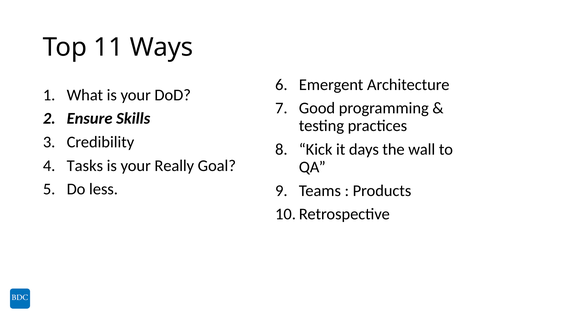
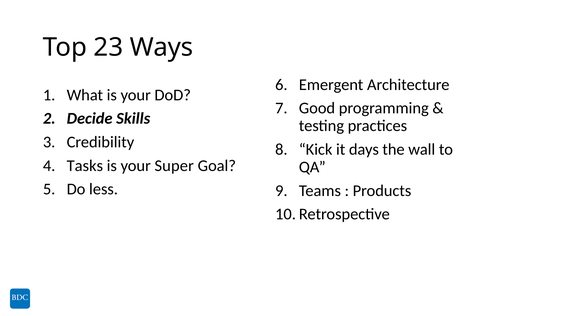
11: 11 -> 23
Ensure: Ensure -> Decide
Really: Really -> Super
